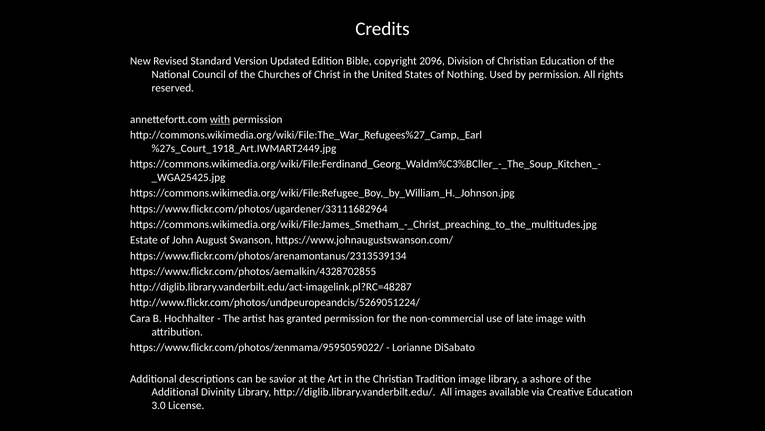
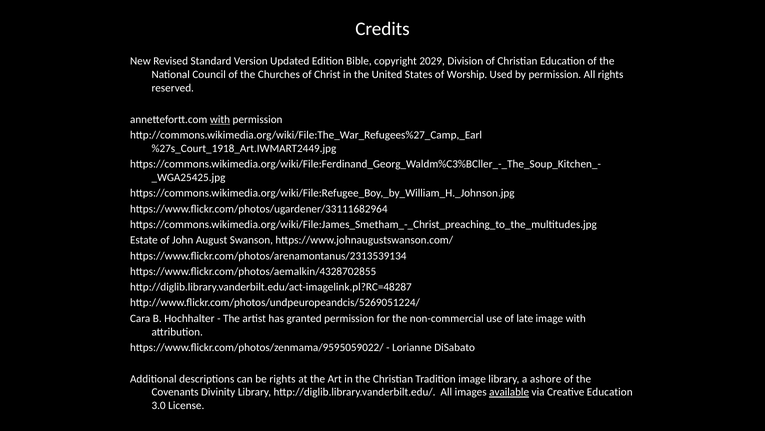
2096: 2096 -> 2029
Nothing: Nothing -> Worship
be savior: savior -> rights
Additional at (175, 392): Additional -> Covenants
available underline: none -> present
